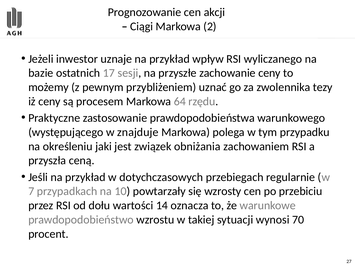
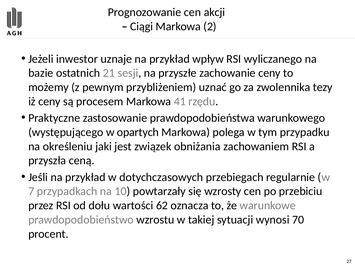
17: 17 -> 21
64: 64 -> 41
znajduje: znajduje -> opartych
14: 14 -> 62
